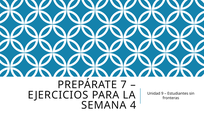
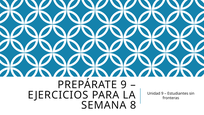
PREPÁRATE 7: 7 -> 9
4: 4 -> 8
